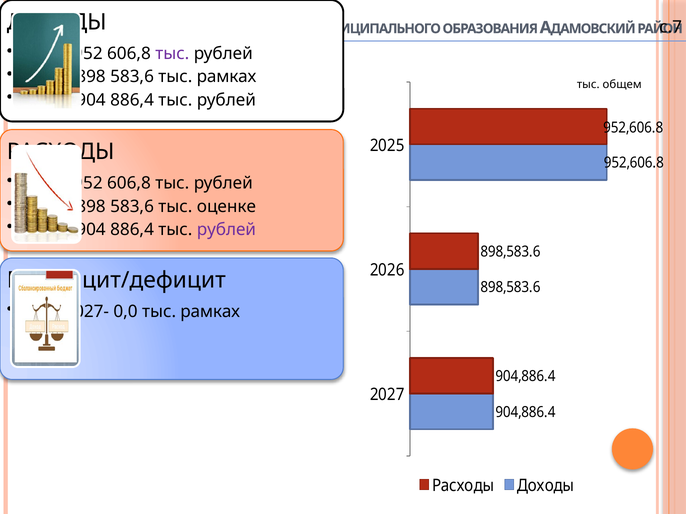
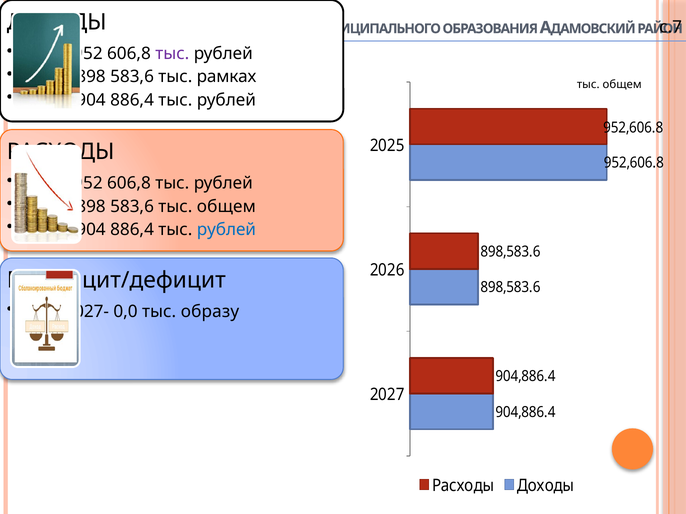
оценке at (226, 207): оценке -> общем
рублей at (226, 230) colour: purple -> blue
рамках at (210, 312): рамках -> образу
